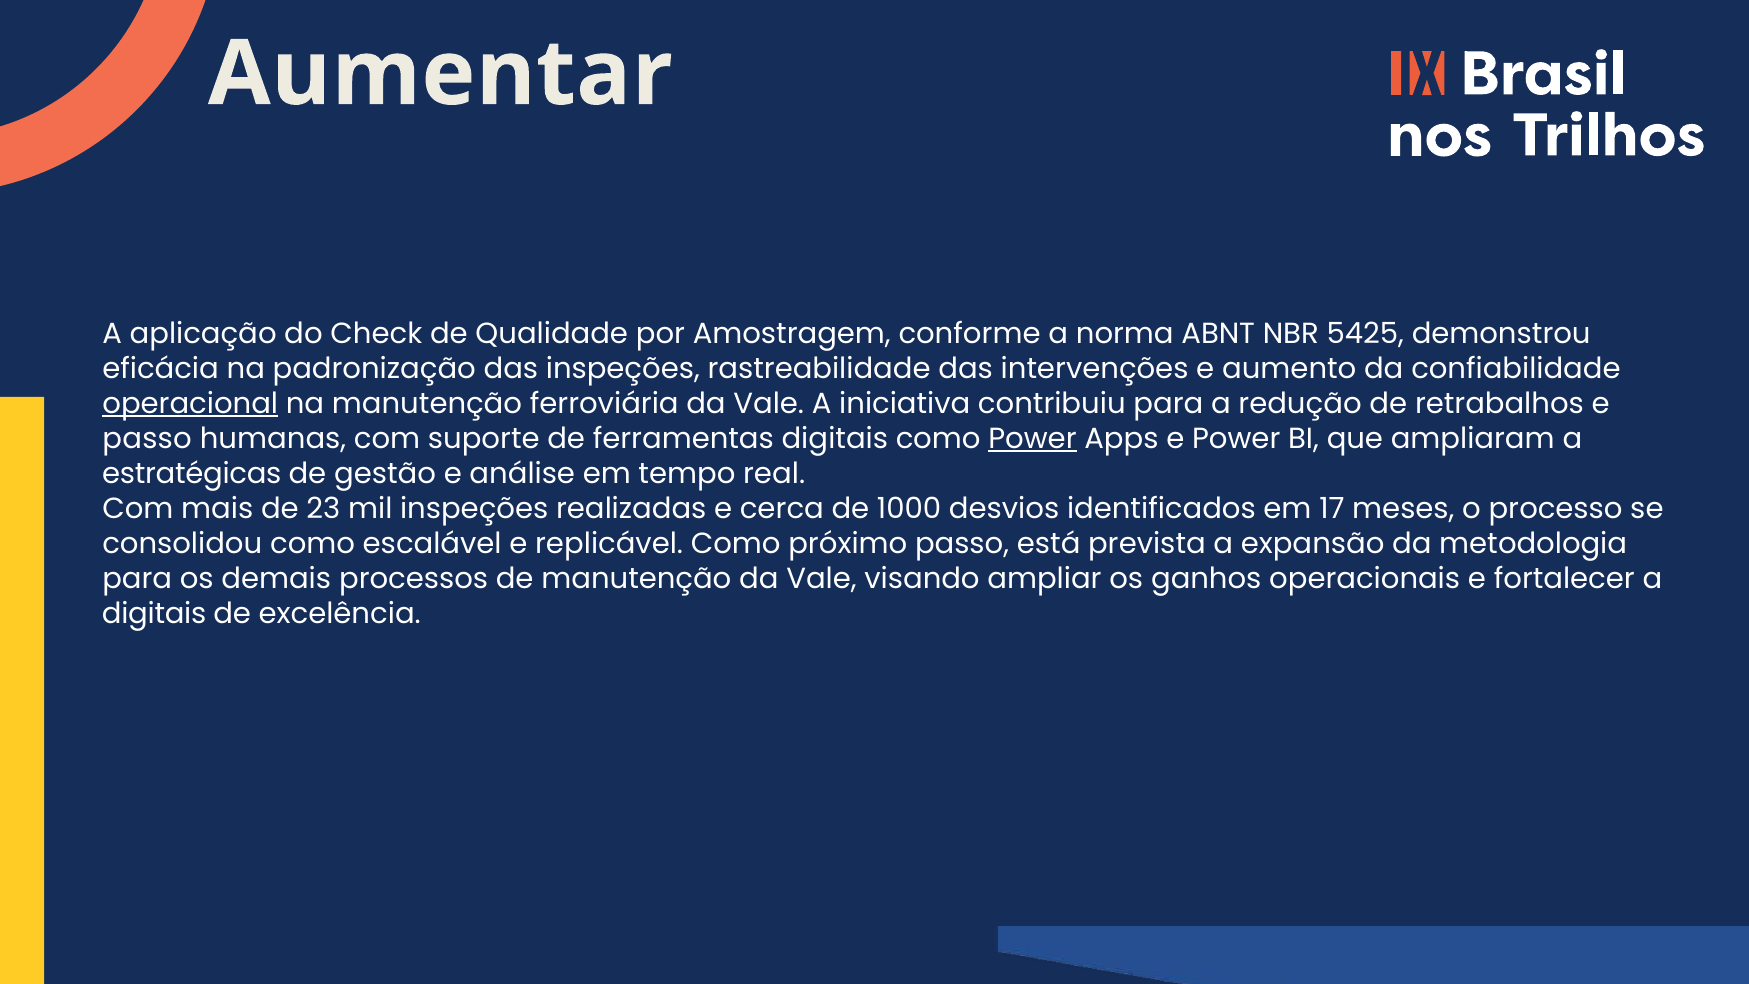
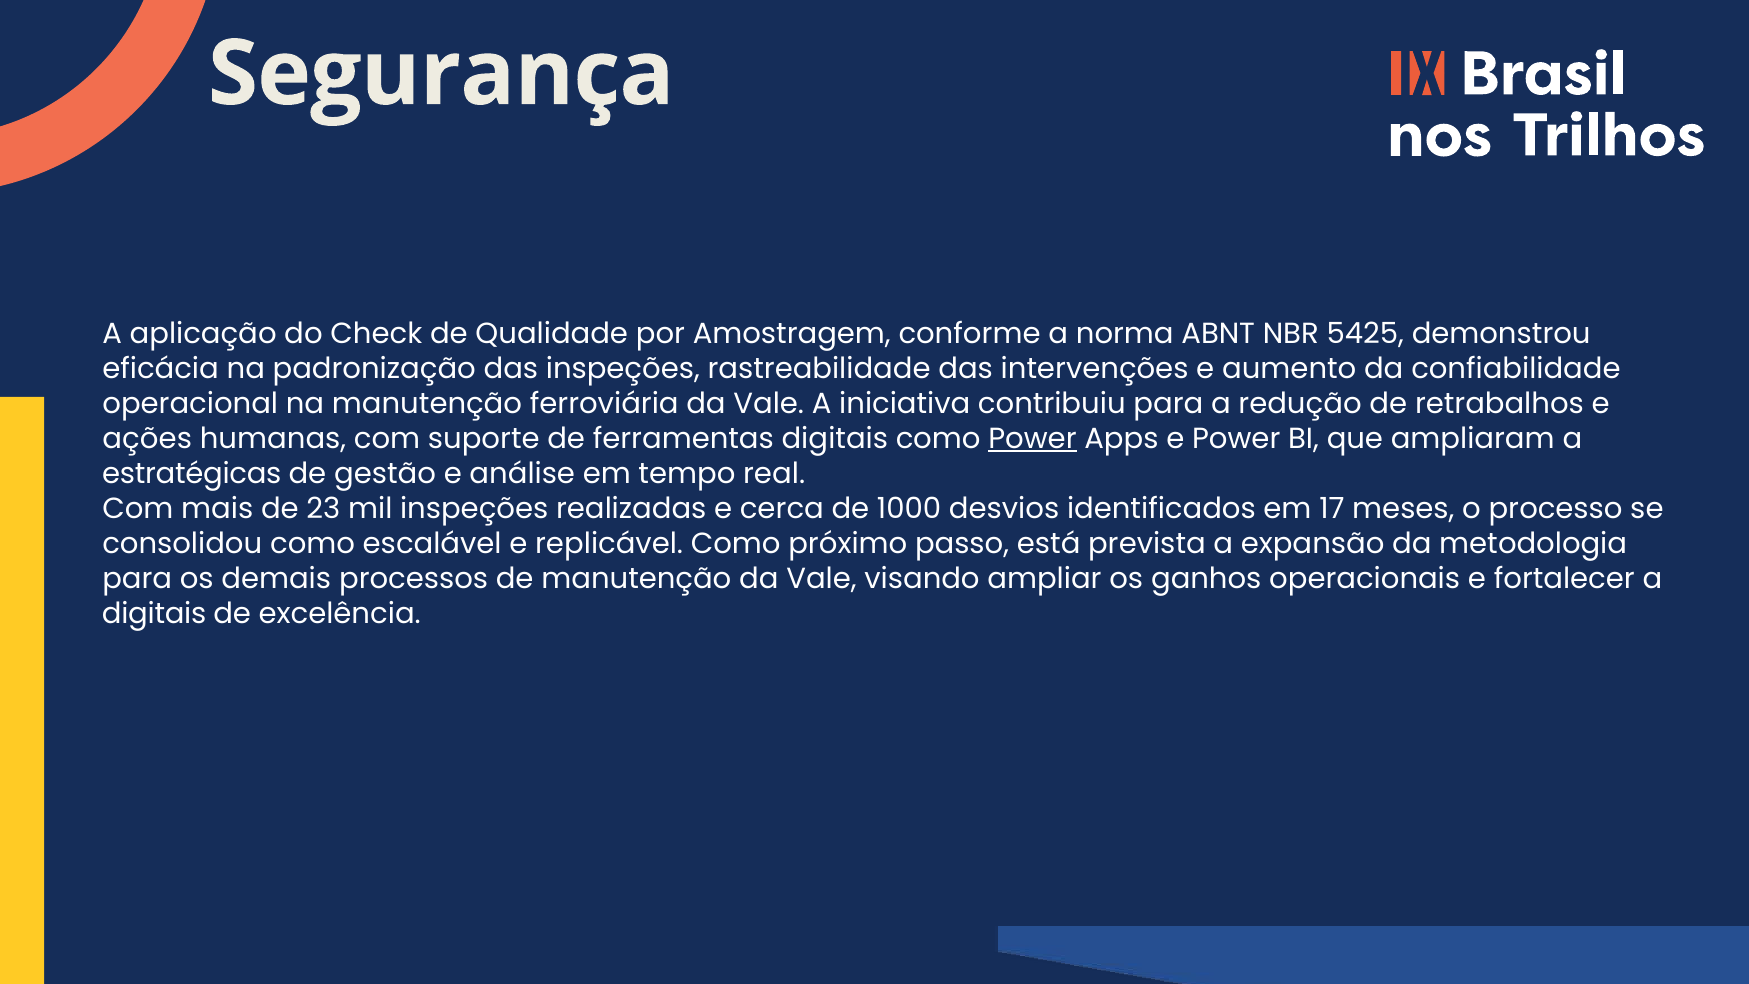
Aumentar: Aumentar -> Segurança
operacional underline: present -> none
passo at (147, 439): passo -> ações
